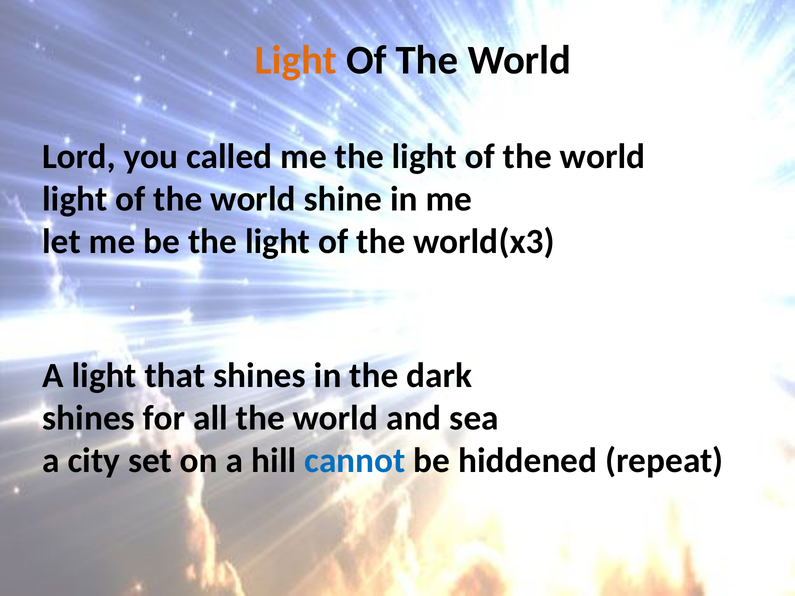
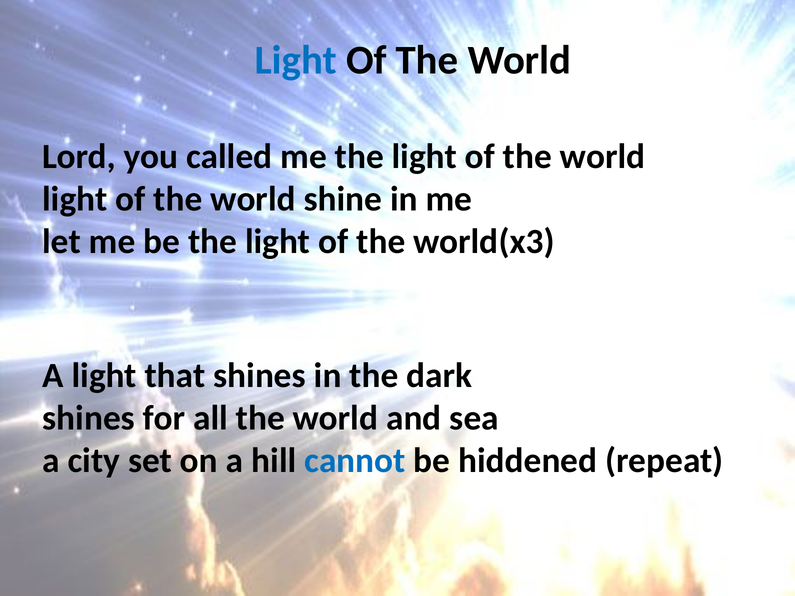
Light at (296, 60) colour: orange -> blue
